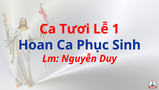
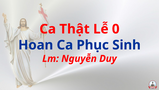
Tươi: Tươi -> Thật
1: 1 -> 0
